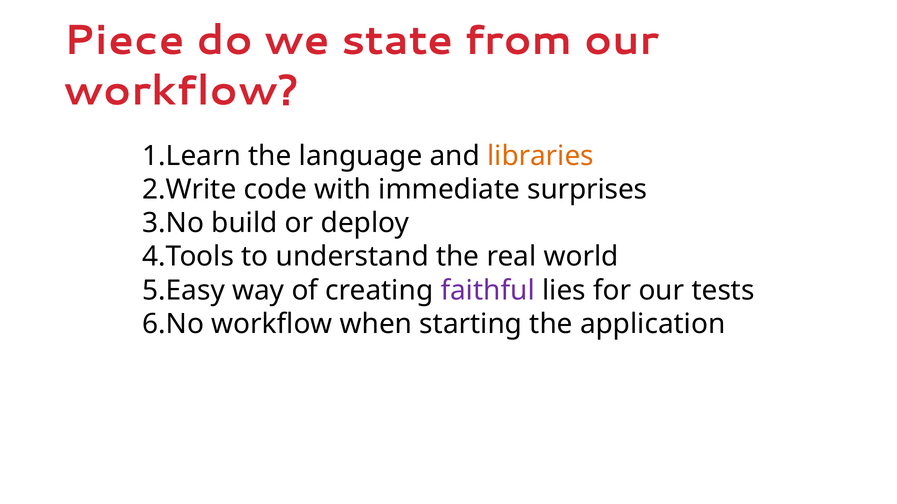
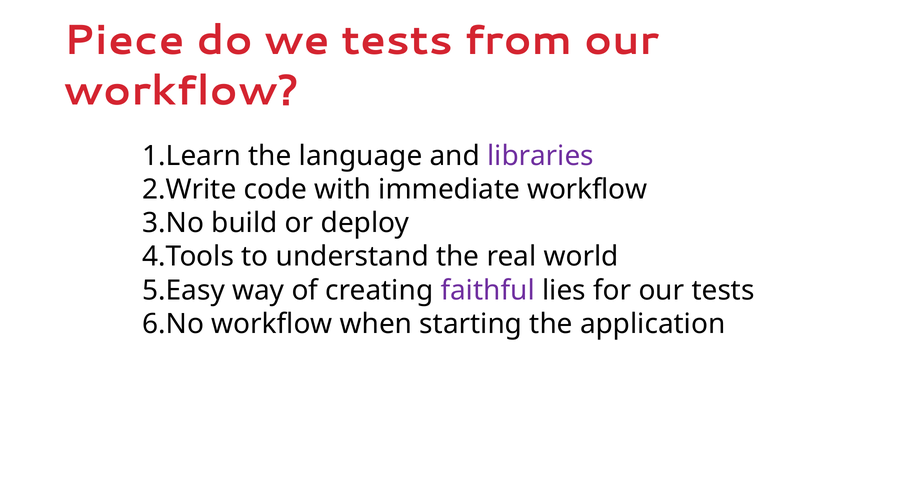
we state: state -> tests
libraries colour: orange -> purple
immediate surprises: surprises -> workflow
